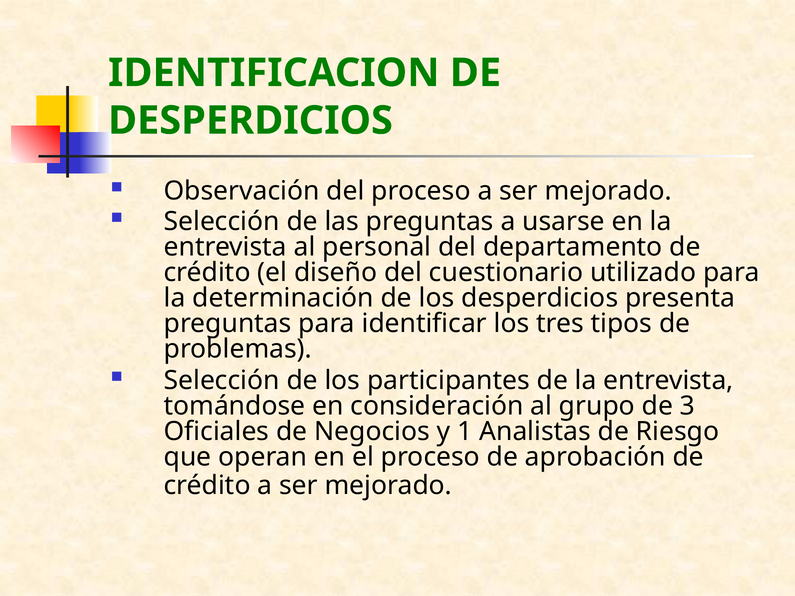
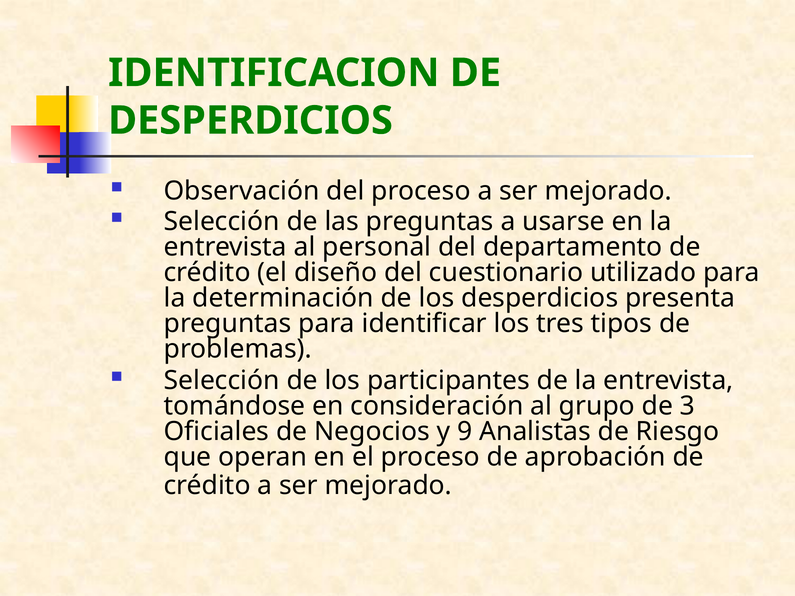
1: 1 -> 9
